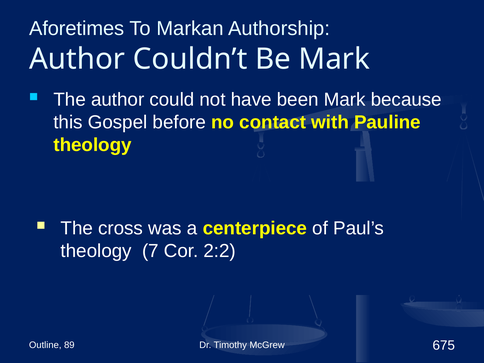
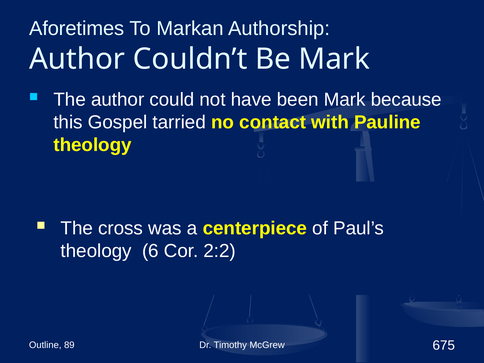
before: before -> tarried
7: 7 -> 6
